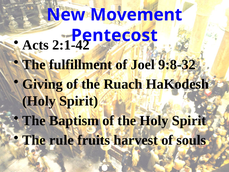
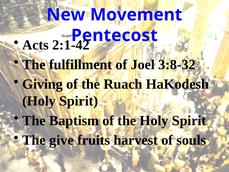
9:8-32: 9:8-32 -> 3:8-32
rule: rule -> give
